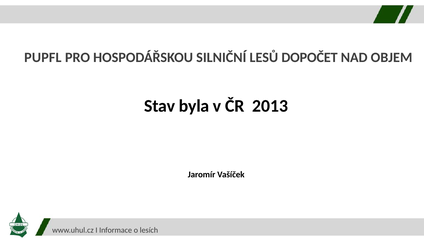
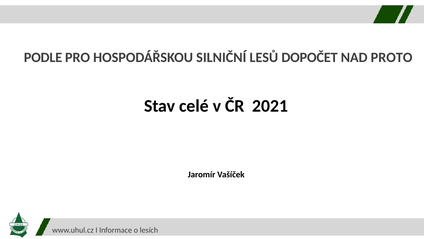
PUPFL: PUPFL -> PODLE
OBJEM: OBJEM -> PROTO
byla: byla -> celé
2013: 2013 -> 2021
